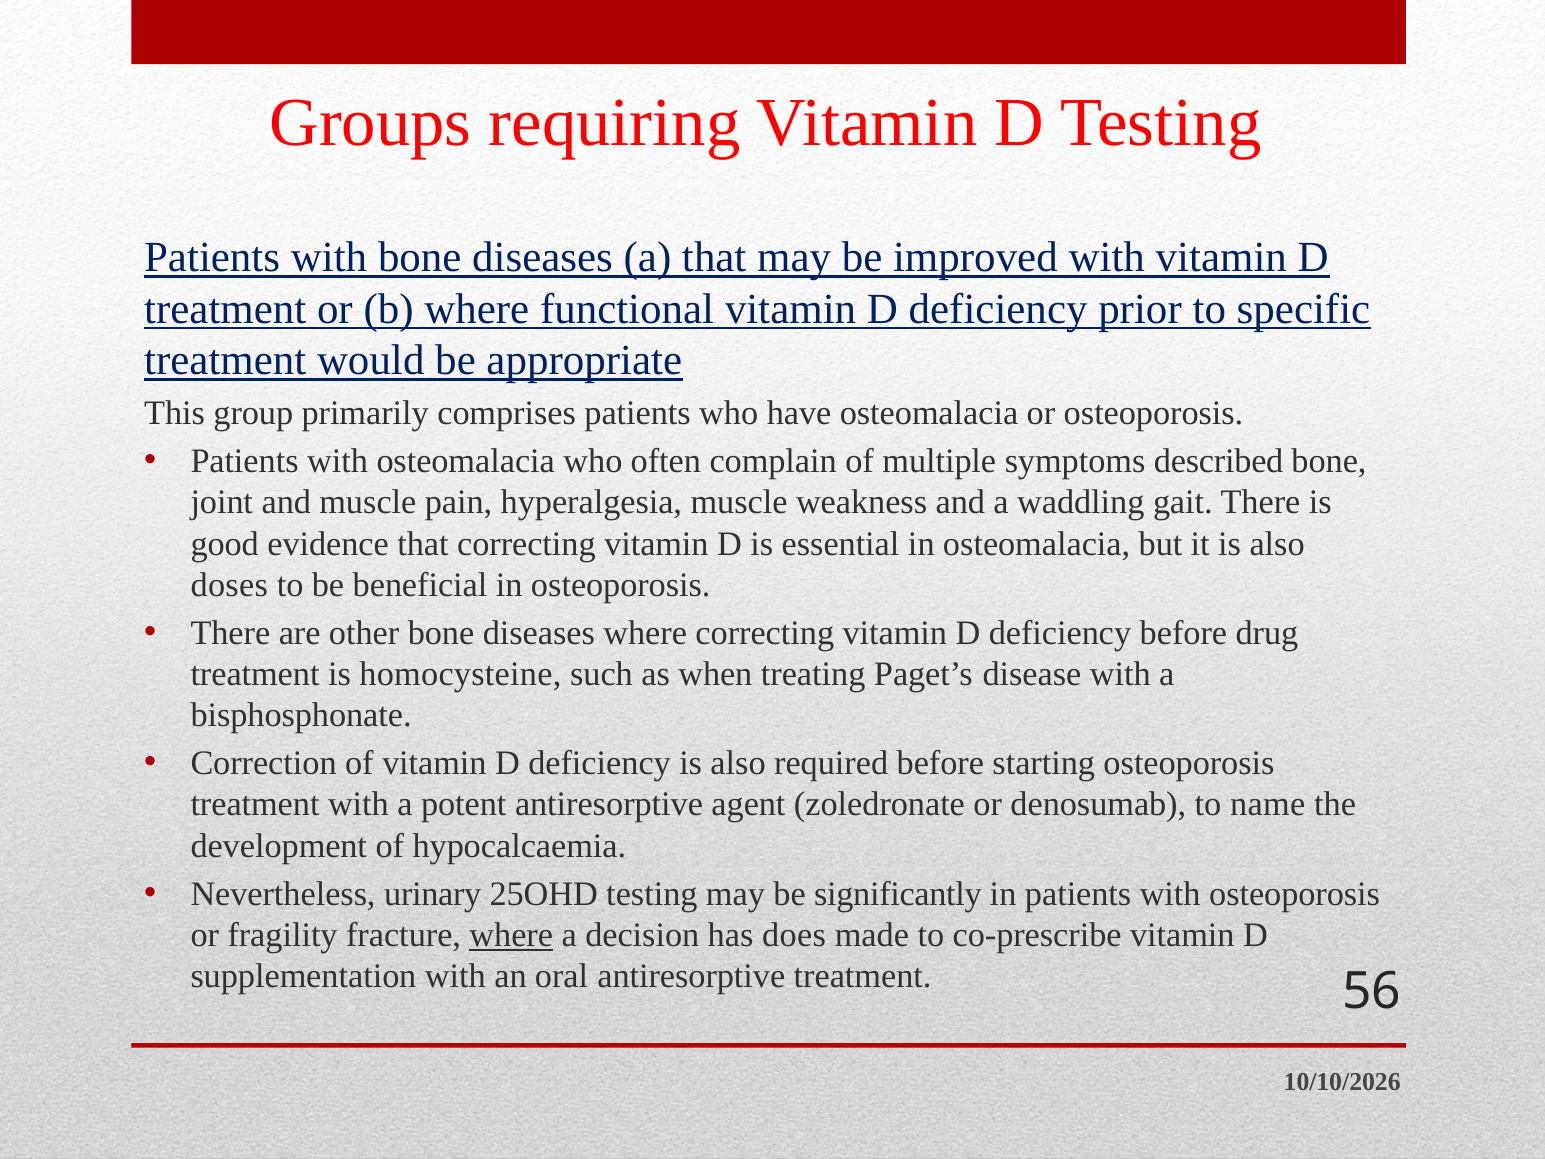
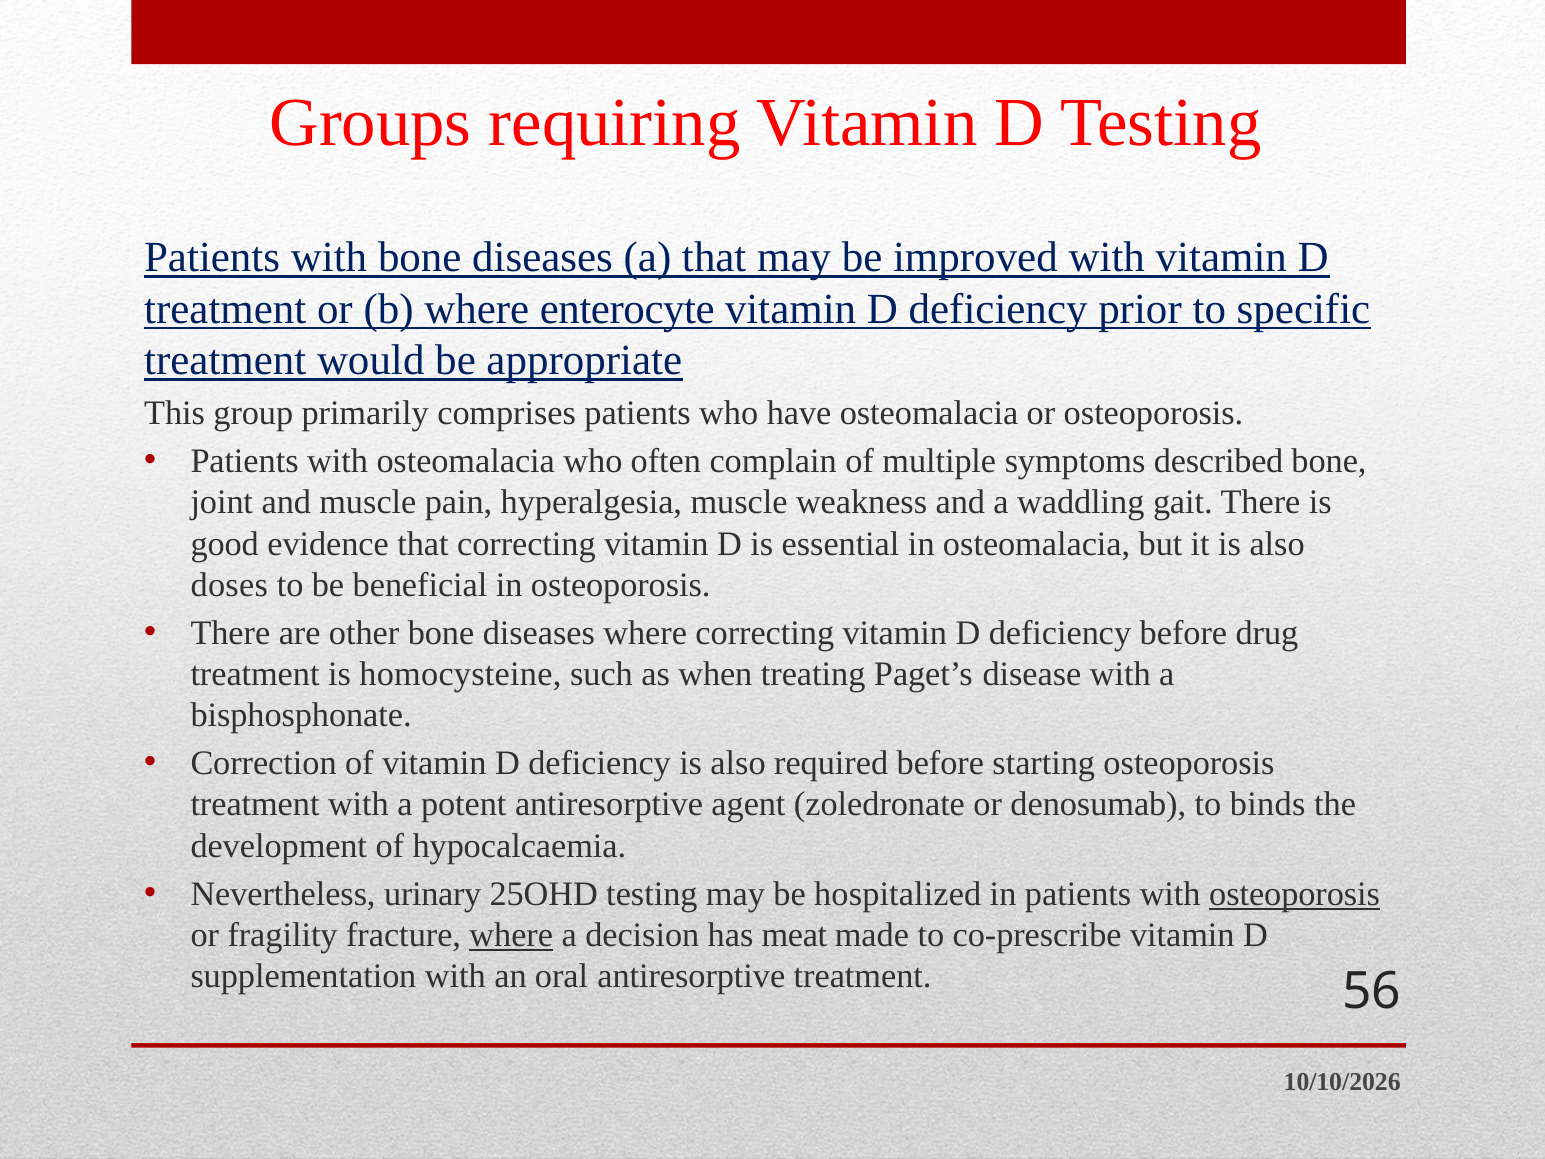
functional: functional -> enterocyte
name: name -> binds
significantly: significantly -> hospitalized
osteoporosis at (1295, 894) underline: none -> present
does: does -> meat
